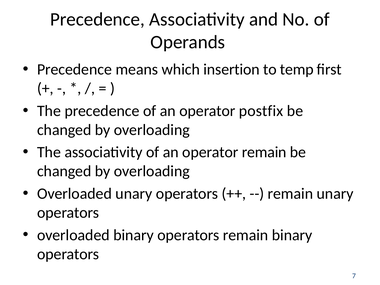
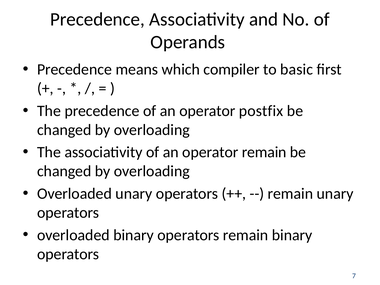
insertion: insertion -> compiler
temp: temp -> basic
